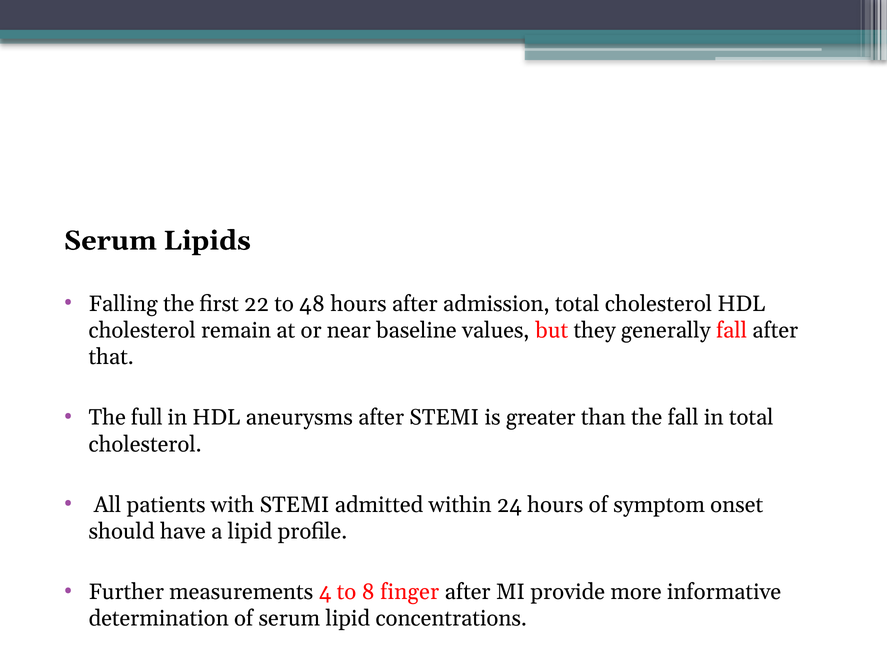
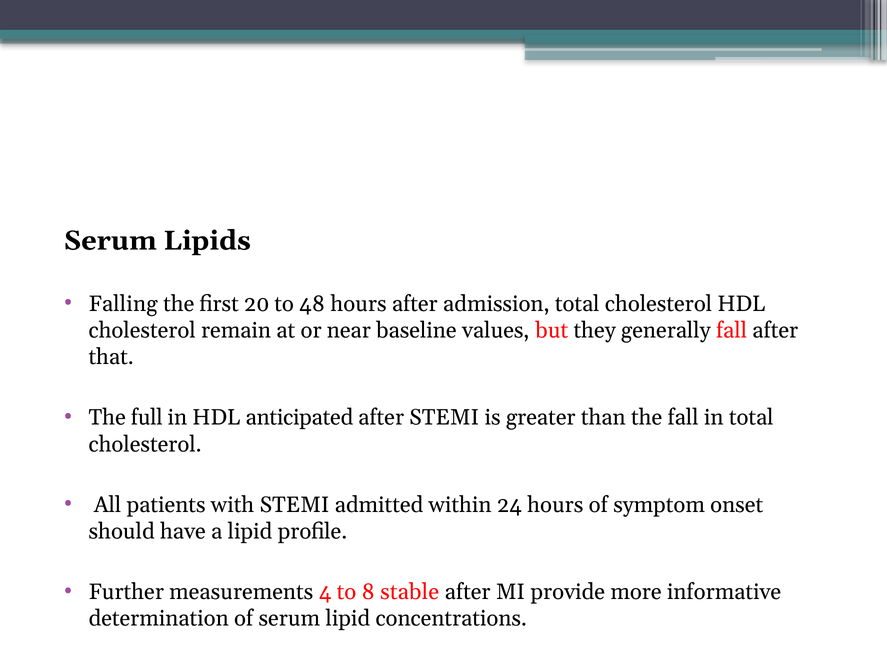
22: 22 -> 20
aneurysms: aneurysms -> anticipated
finger: finger -> stable
